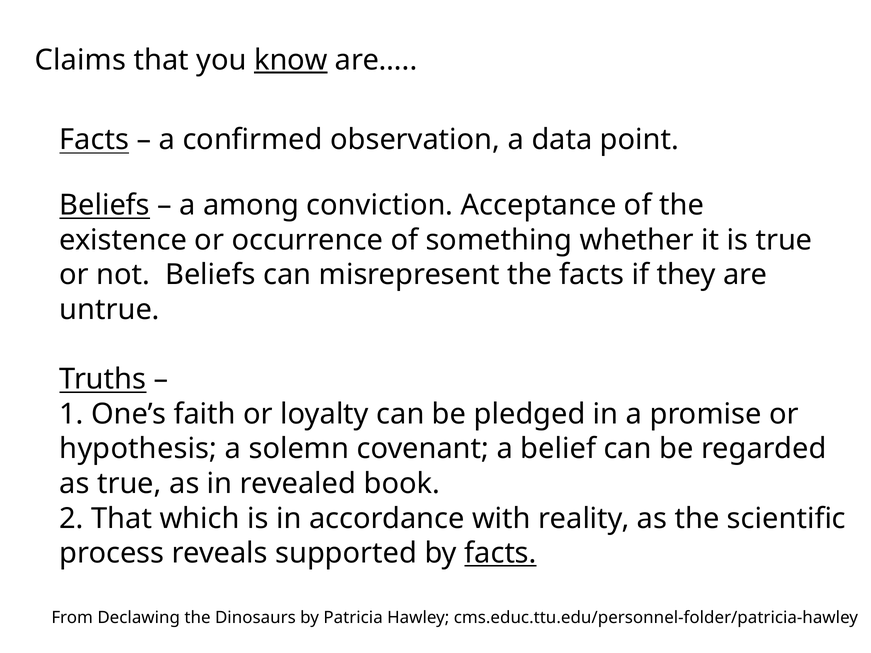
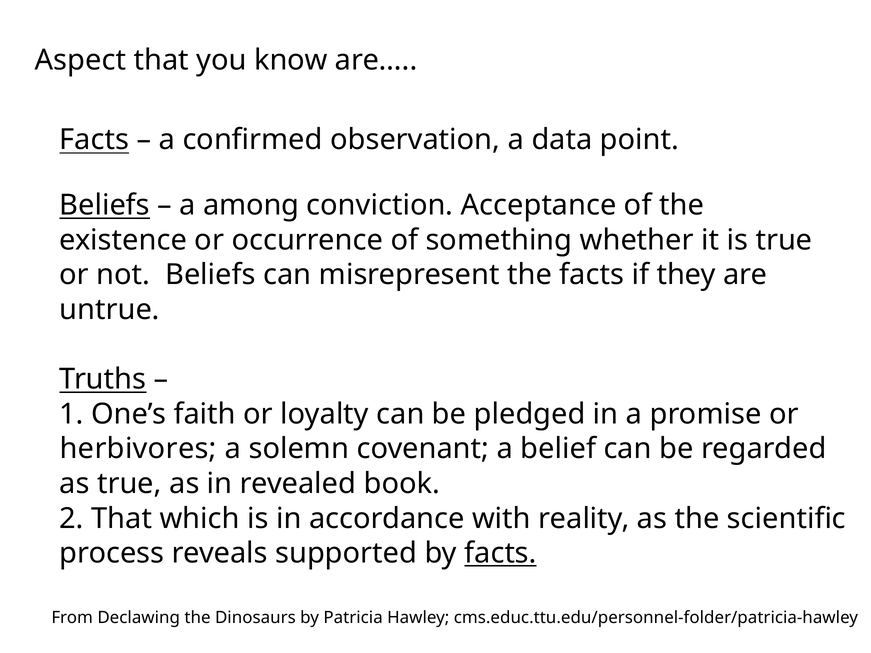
Claims: Claims -> Aspect
know underline: present -> none
hypothesis: hypothesis -> herbivores
